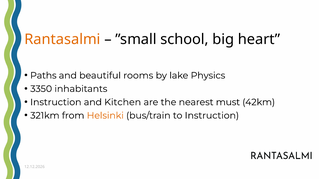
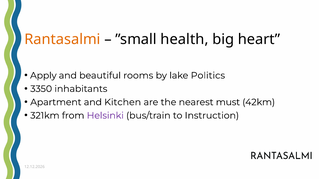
school: school -> health
Paths: Paths -> Apply
Physics: Physics -> Politics
Instruction at (56, 102): Instruction -> Apartment
Helsinki colour: orange -> purple
